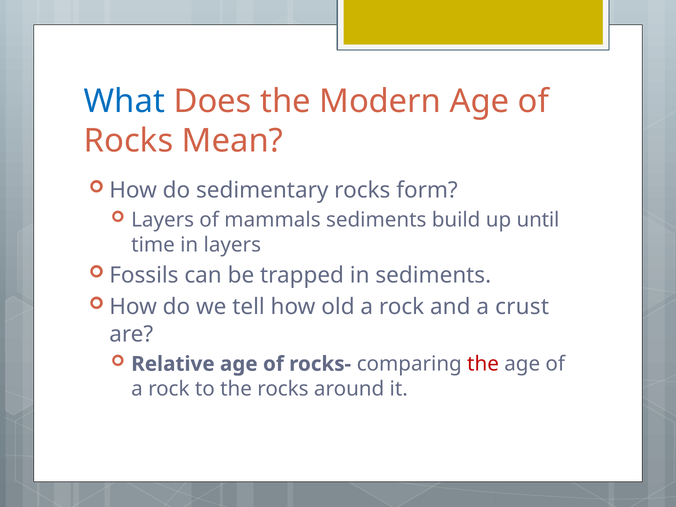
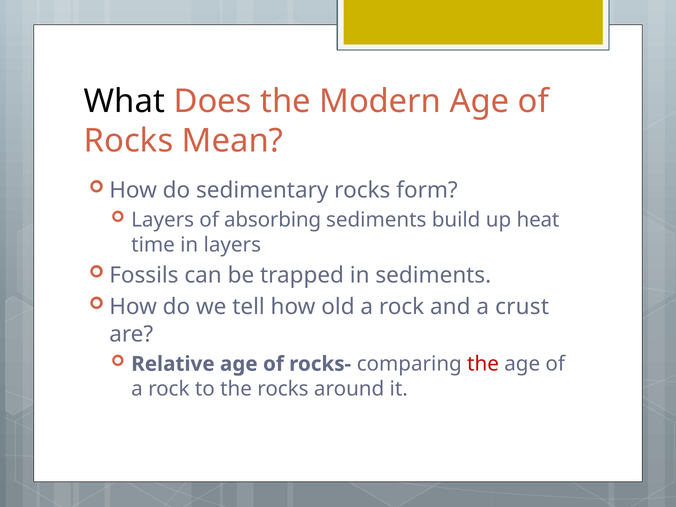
What colour: blue -> black
mammals: mammals -> absorbing
until: until -> heat
